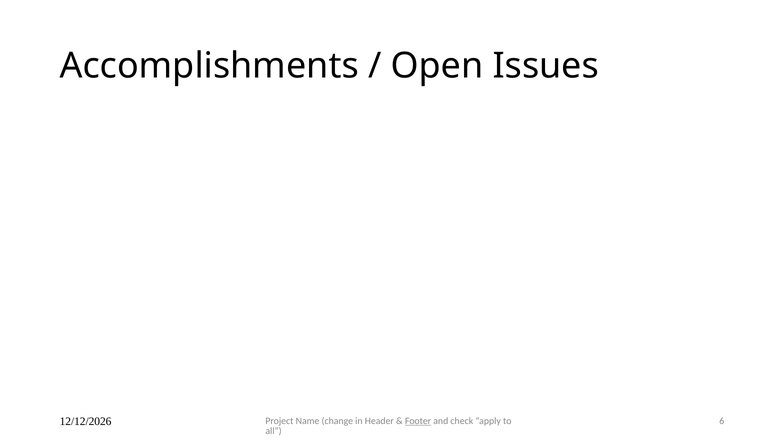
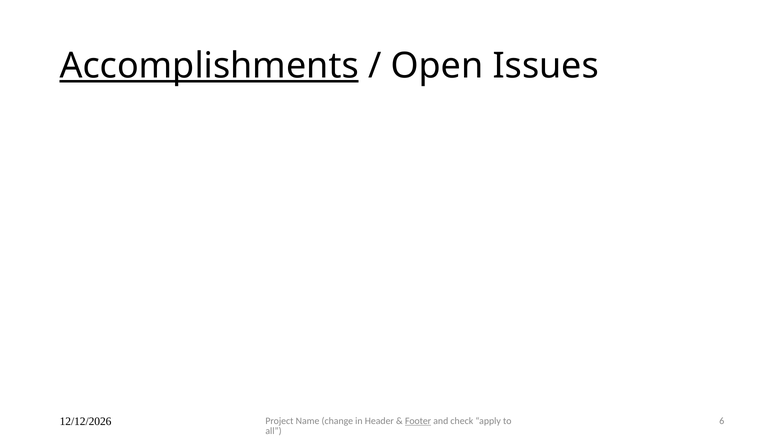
Accomplishments underline: none -> present
